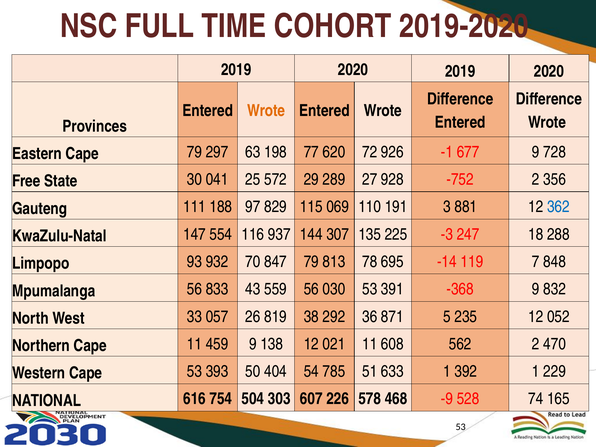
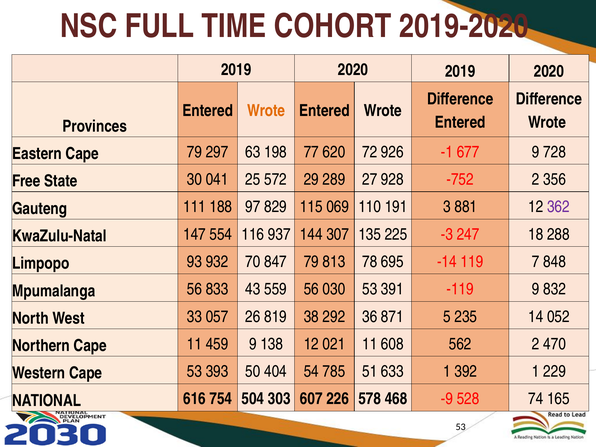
362 colour: blue -> purple
-368: -368 -> -119
235 12: 12 -> 14
